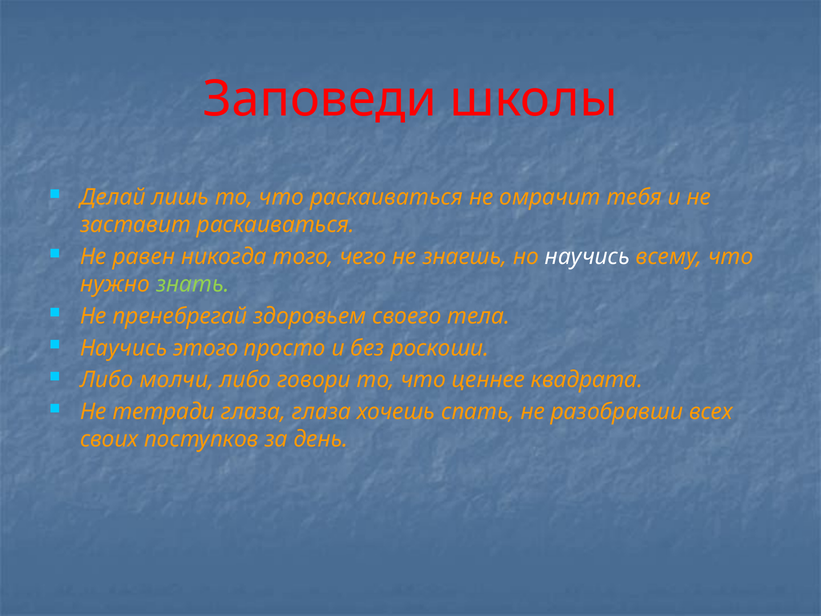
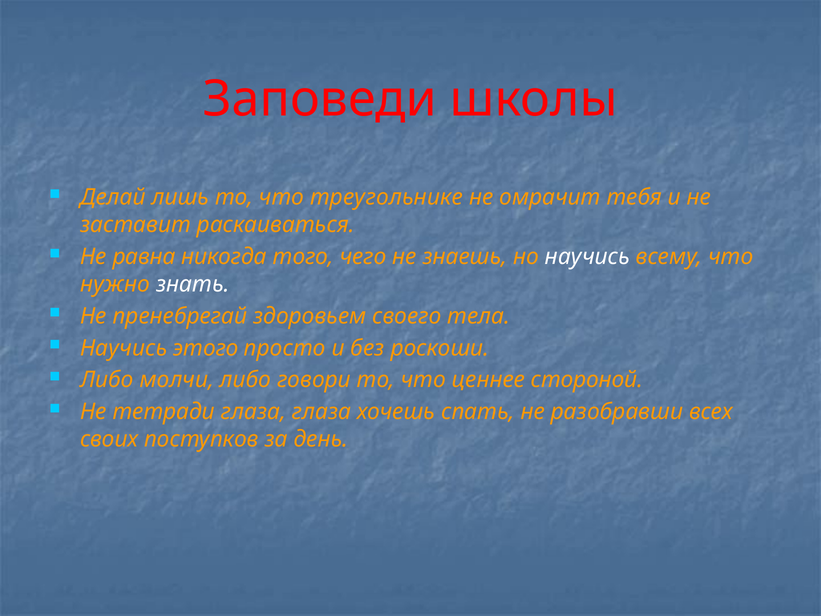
что раскаиваться: раскаиваться -> треугольнике
равен: равен -> равна
знать colour: light green -> white
квадрата: квадрата -> стороной
